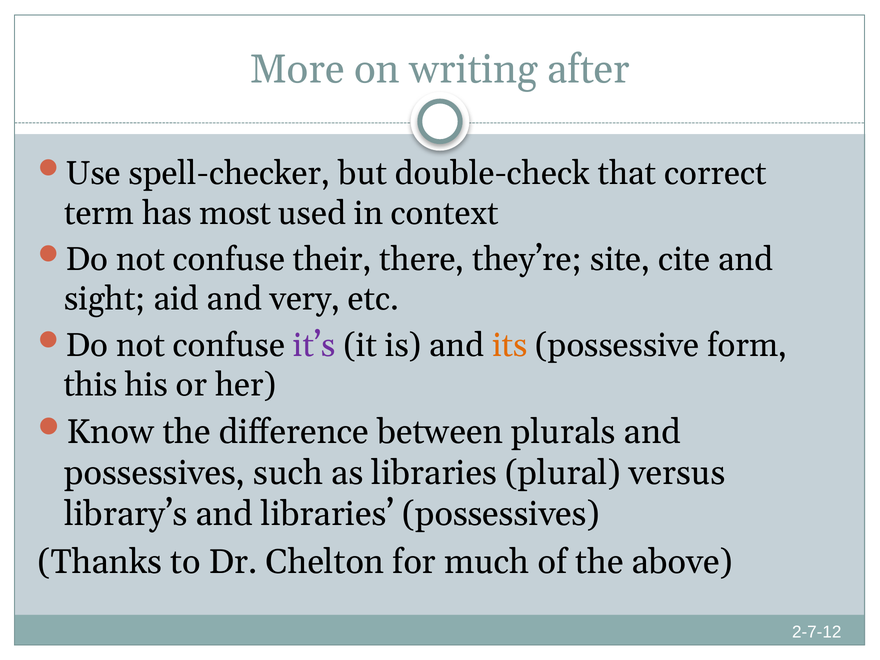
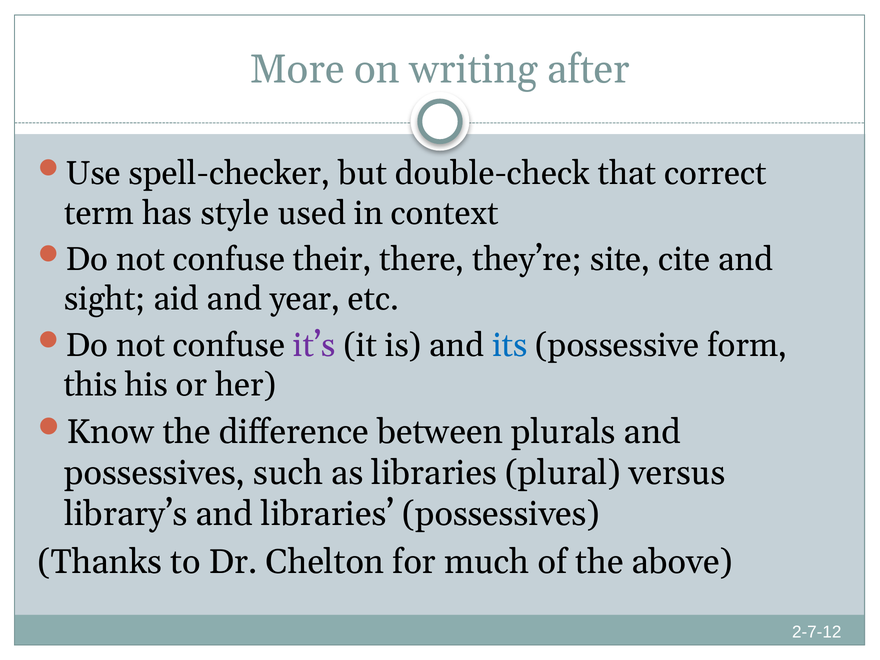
most: most -> style
very: very -> year
its colour: orange -> blue
